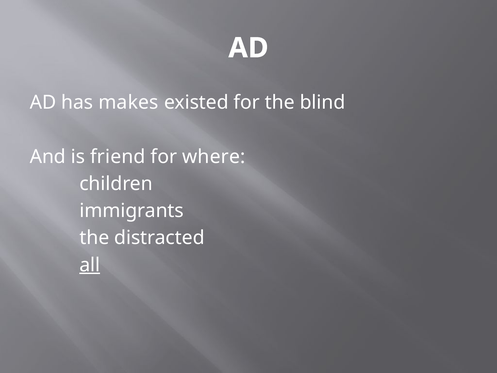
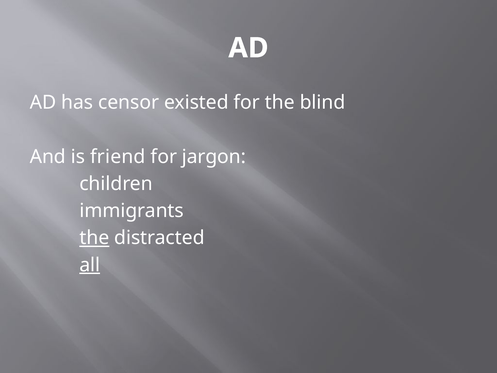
makes: makes -> censor
where: where -> jargon
the at (94, 238) underline: none -> present
